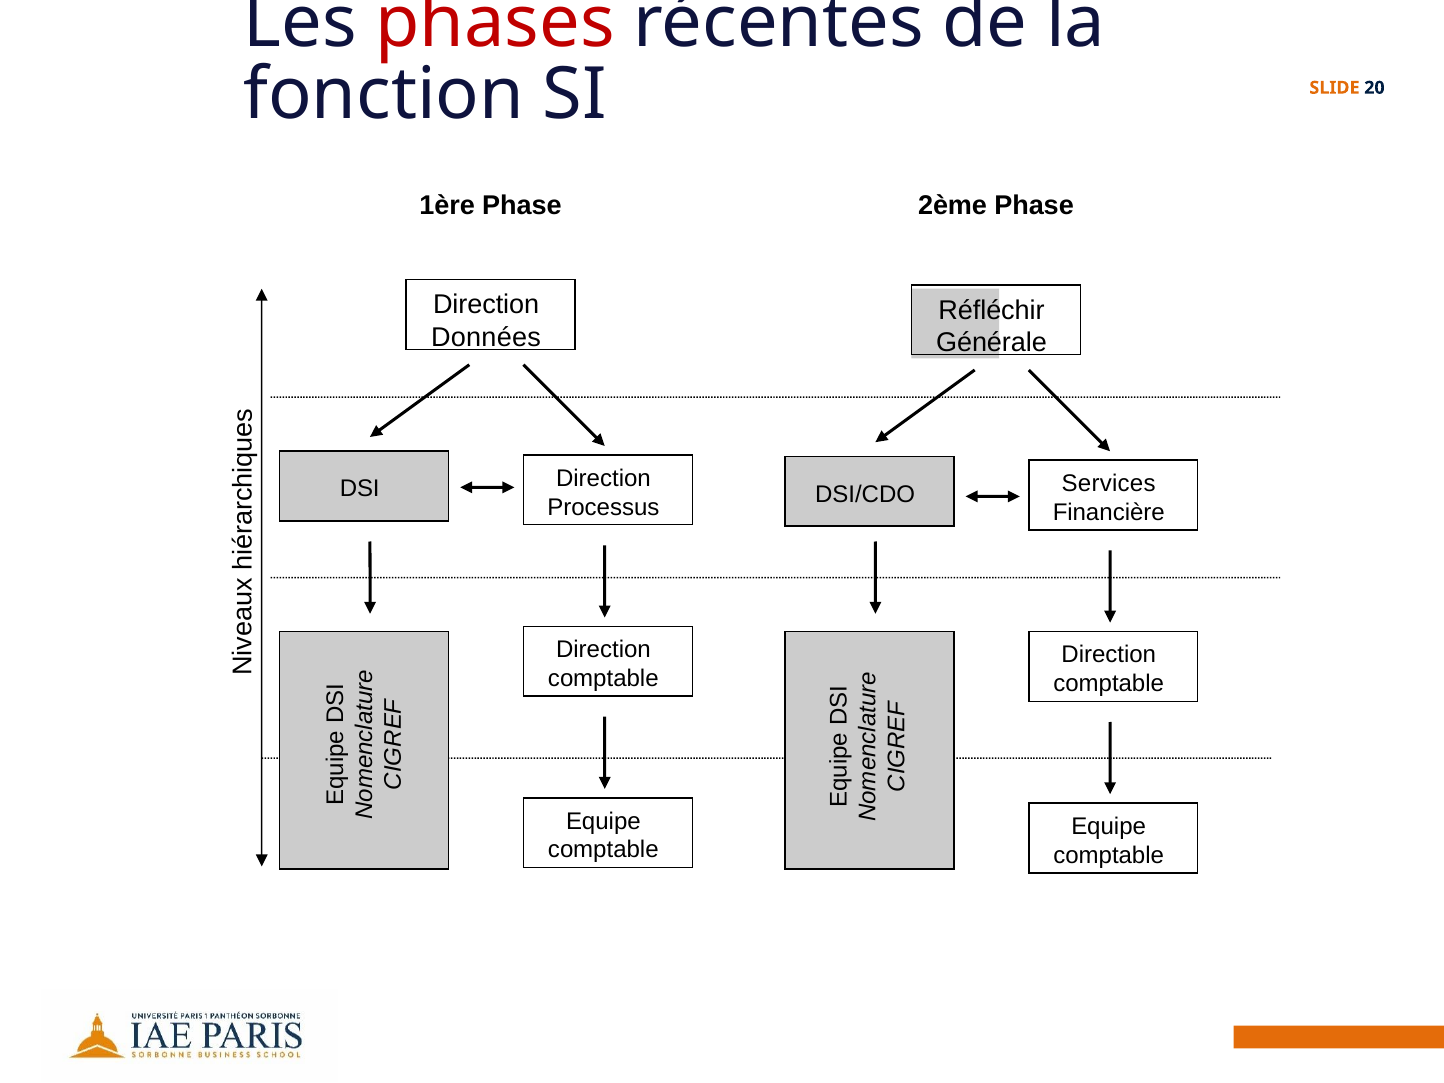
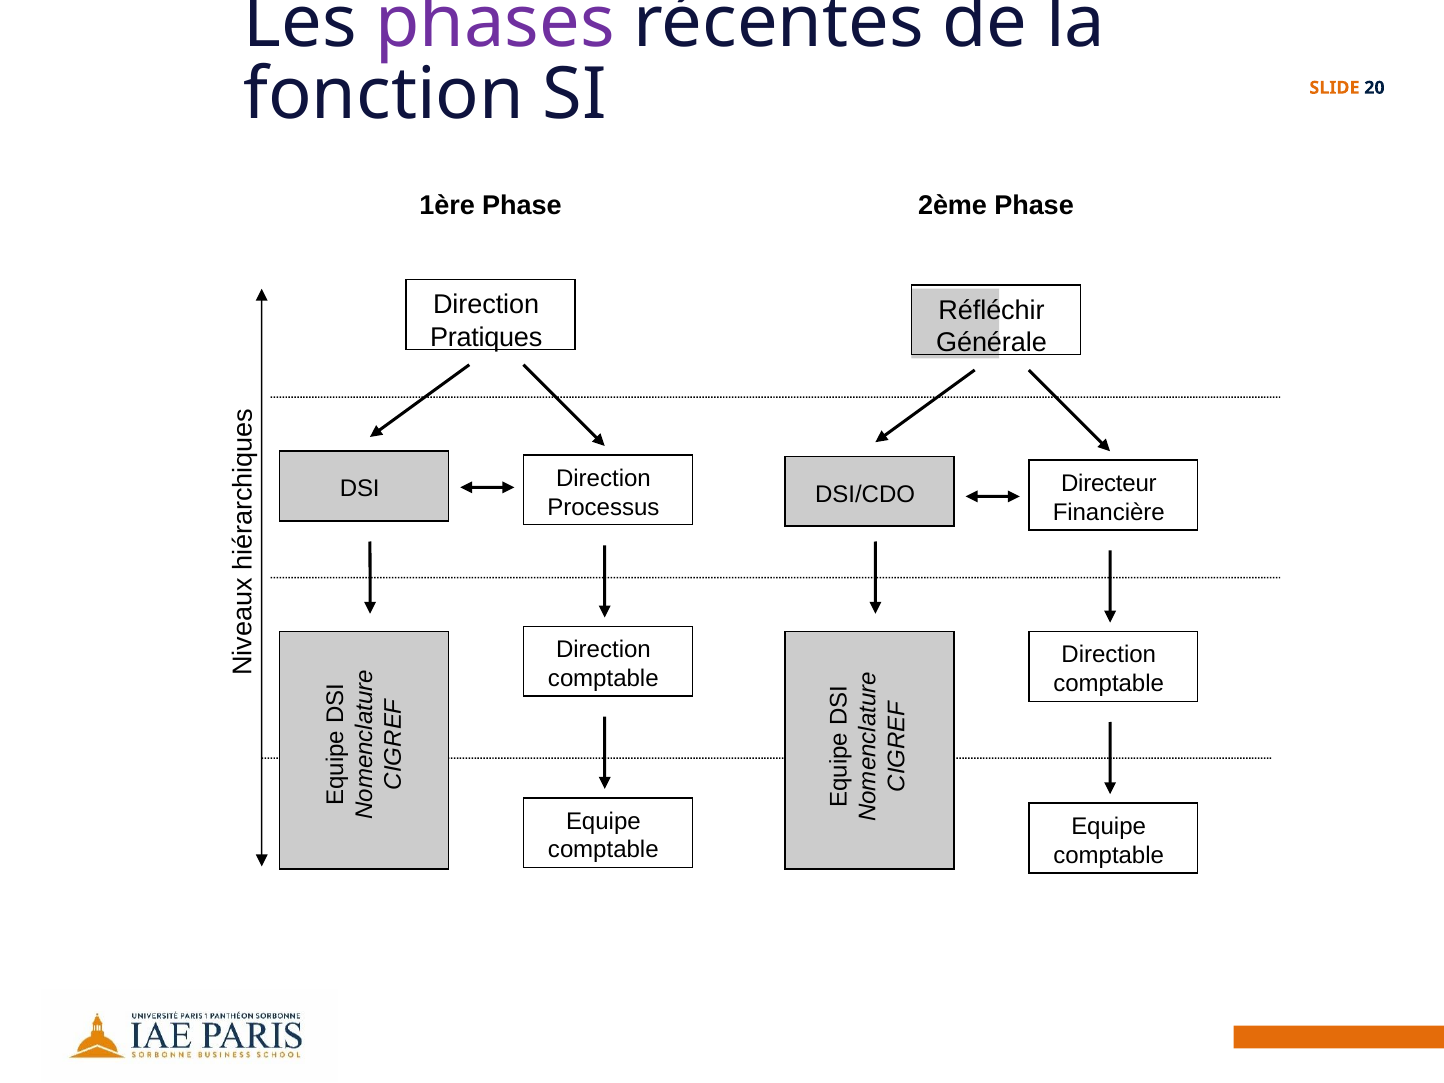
phases colour: red -> purple
Données: Données -> Pratiques
Services: Services -> Directeur
